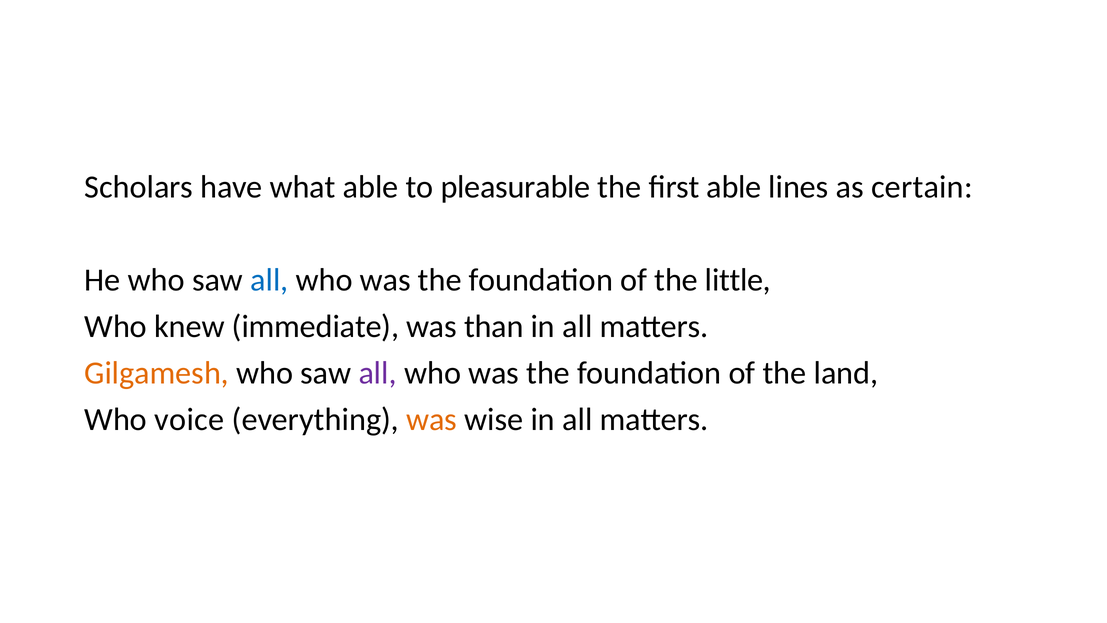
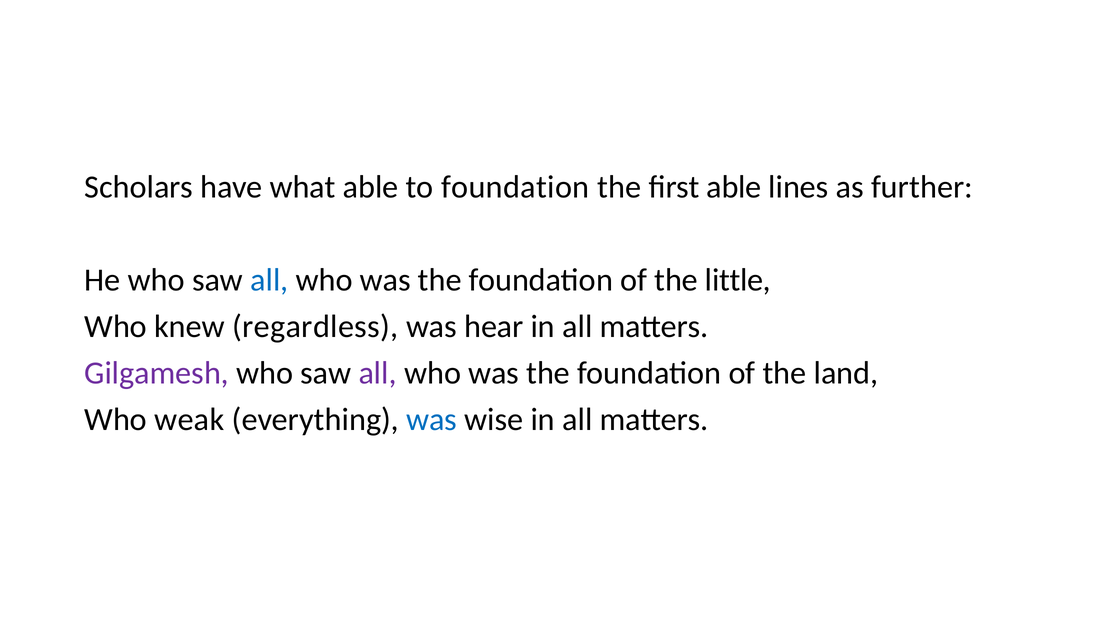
to pleasurable: pleasurable -> foundation
certain: certain -> further
immediate: immediate -> regardless
than: than -> hear
Gilgamesh colour: orange -> purple
voice: voice -> weak
was at (432, 419) colour: orange -> blue
